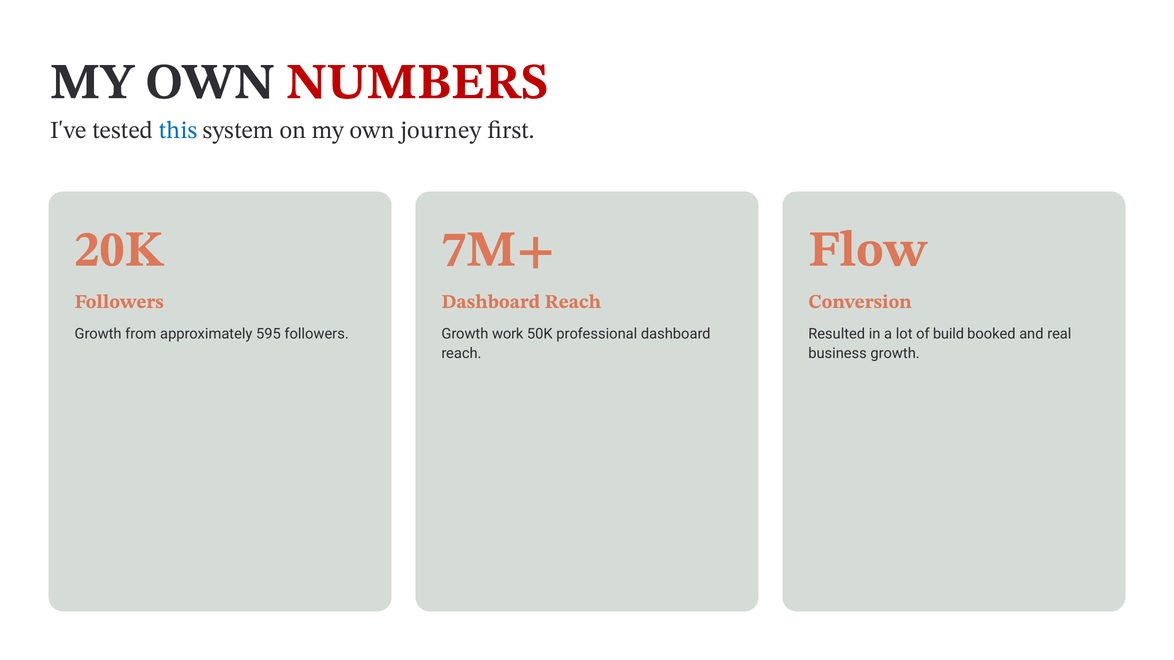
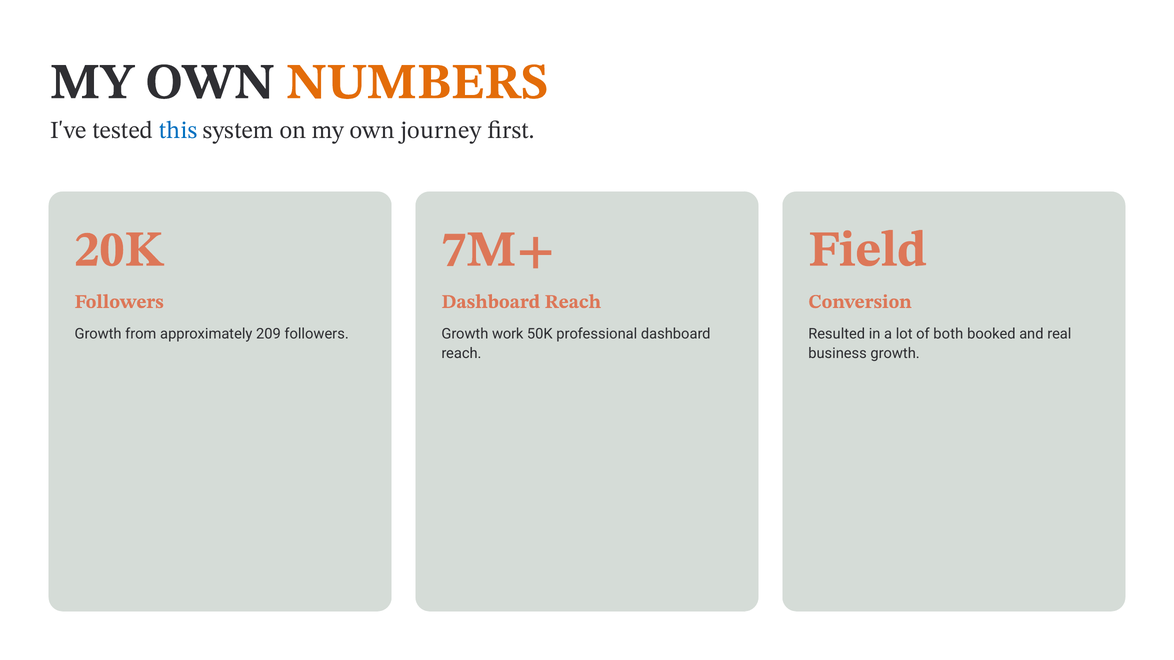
NUMBERS colour: red -> orange
Flow: Flow -> Field
595: 595 -> 209
build: build -> both
